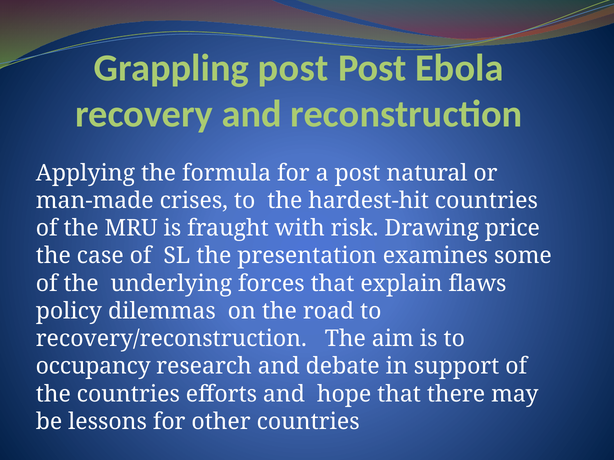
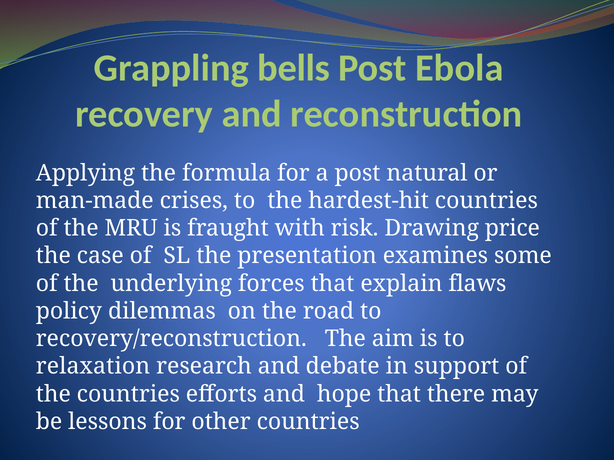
Grappling post: post -> bells
occupancy: occupancy -> relaxation
